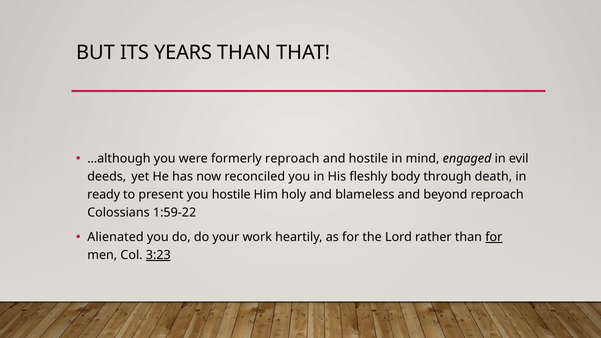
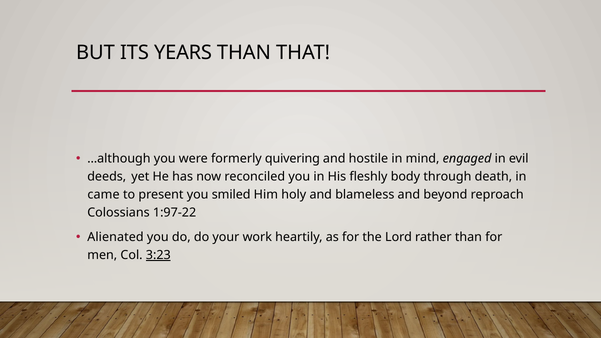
formerly reproach: reproach -> quivering
ready: ready -> came
you hostile: hostile -> smiled
1:59-22: 1:59-22 -> 1:97-22
for at (494, 237) underline: present -> none
